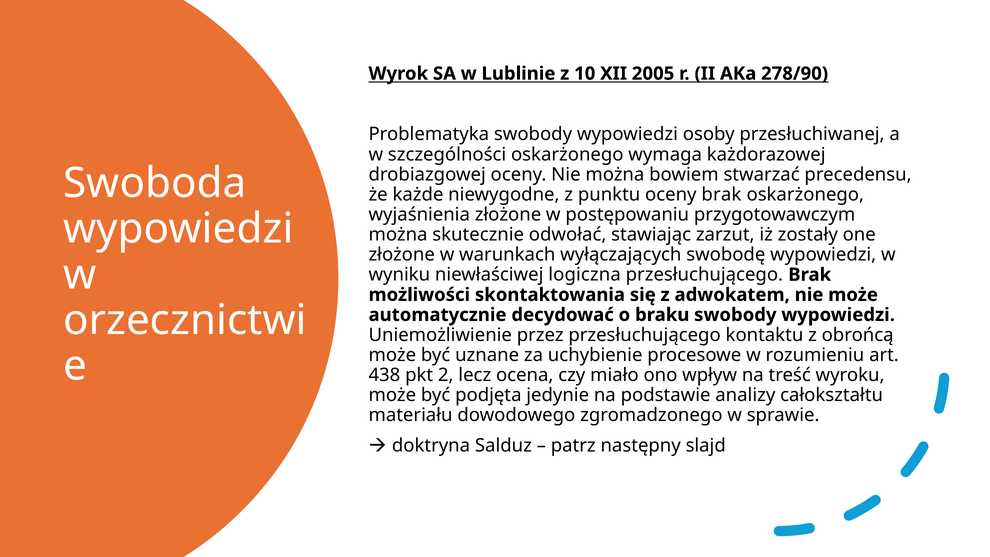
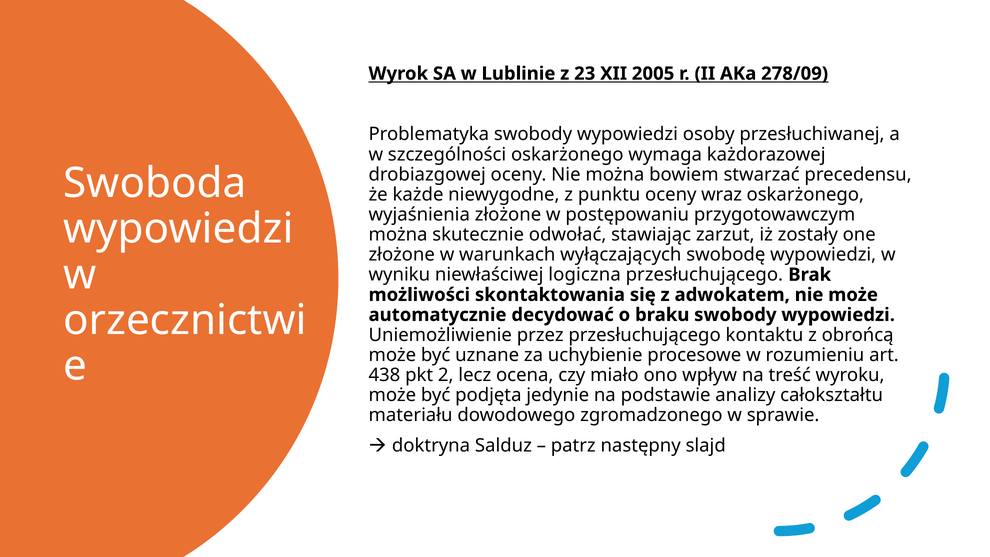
10: 10 -> 23
278/90: 278/90 -> 278/09
oceny brak: brak -> wraz
